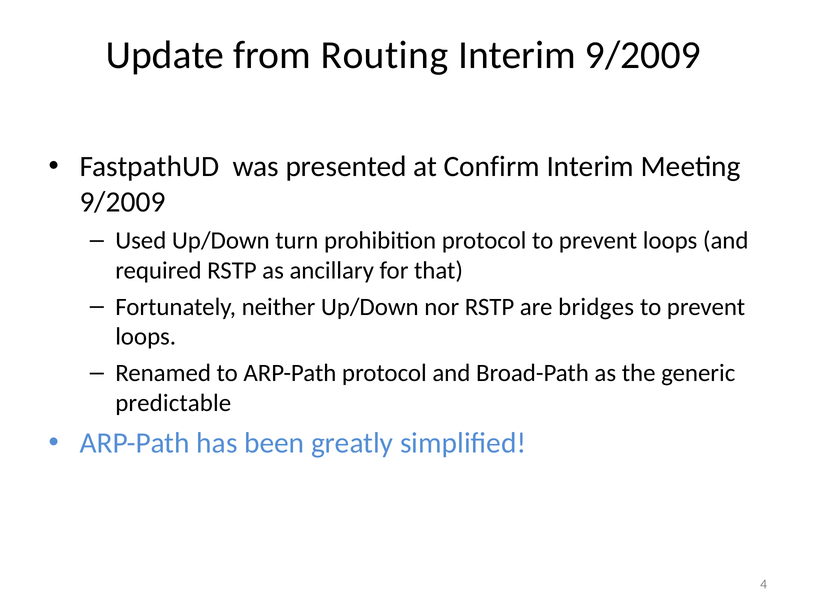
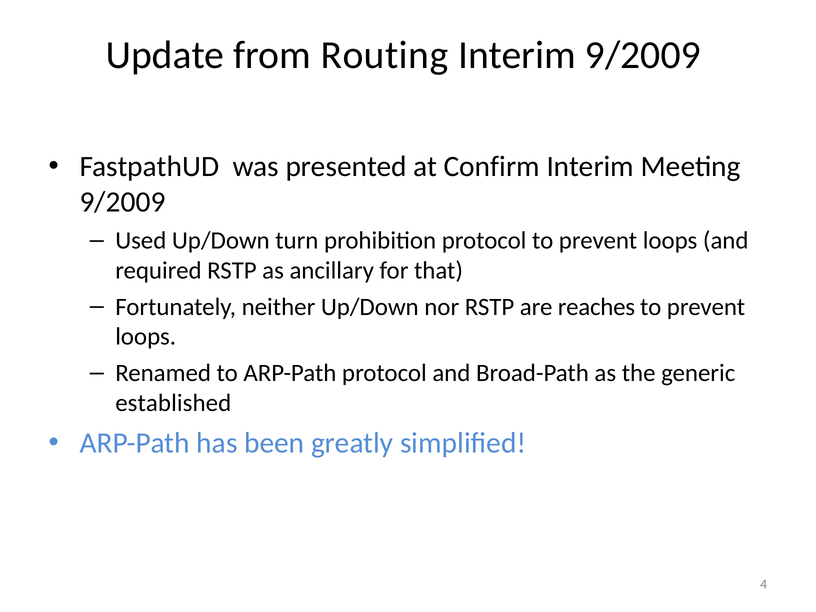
bridges: bridges -> reaches
predictable: predictable -> established
